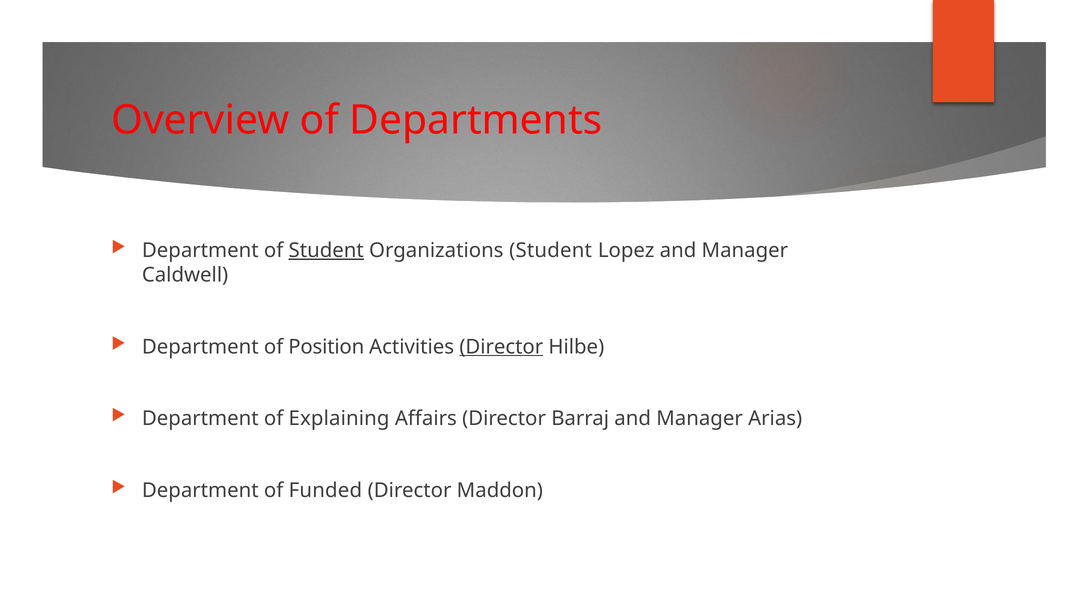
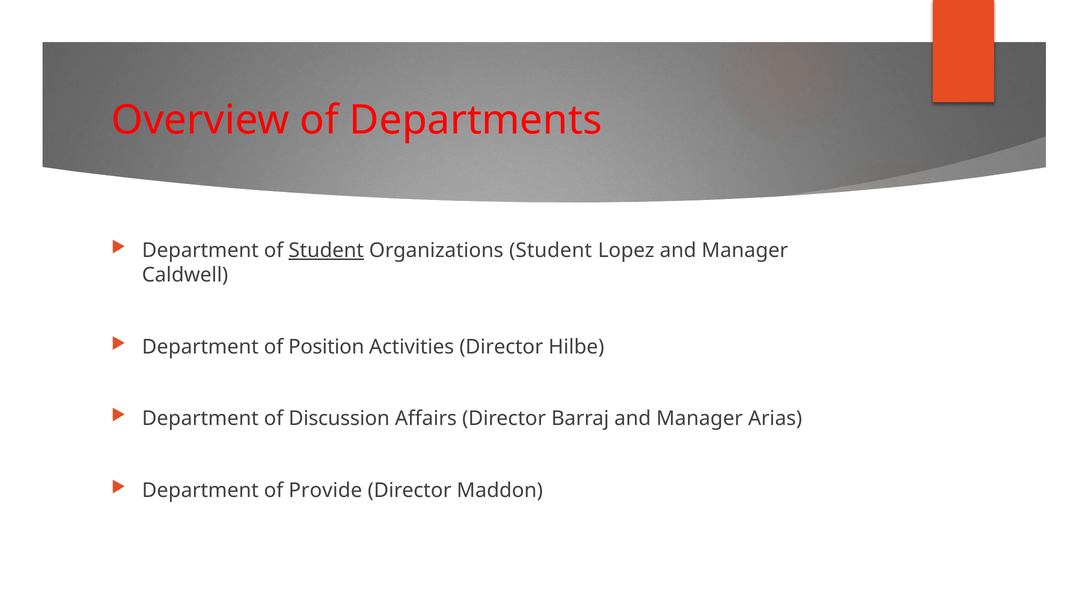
Director at (501, 347) underline: present -> none
Explaining: Explaining -> Discussion
Funded: Funded -> Provide
